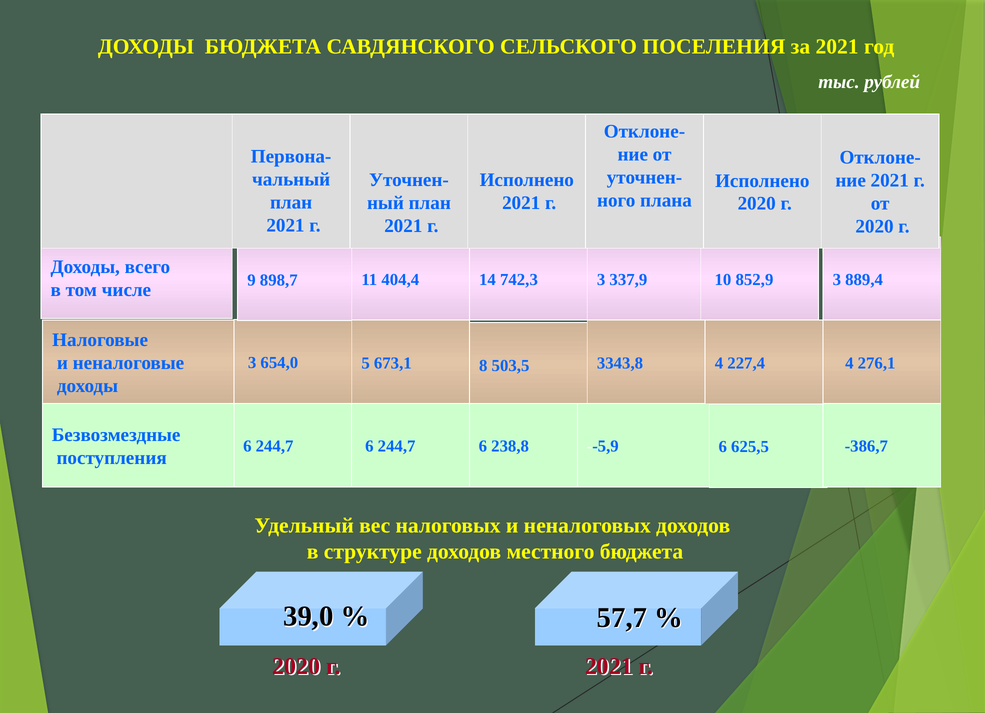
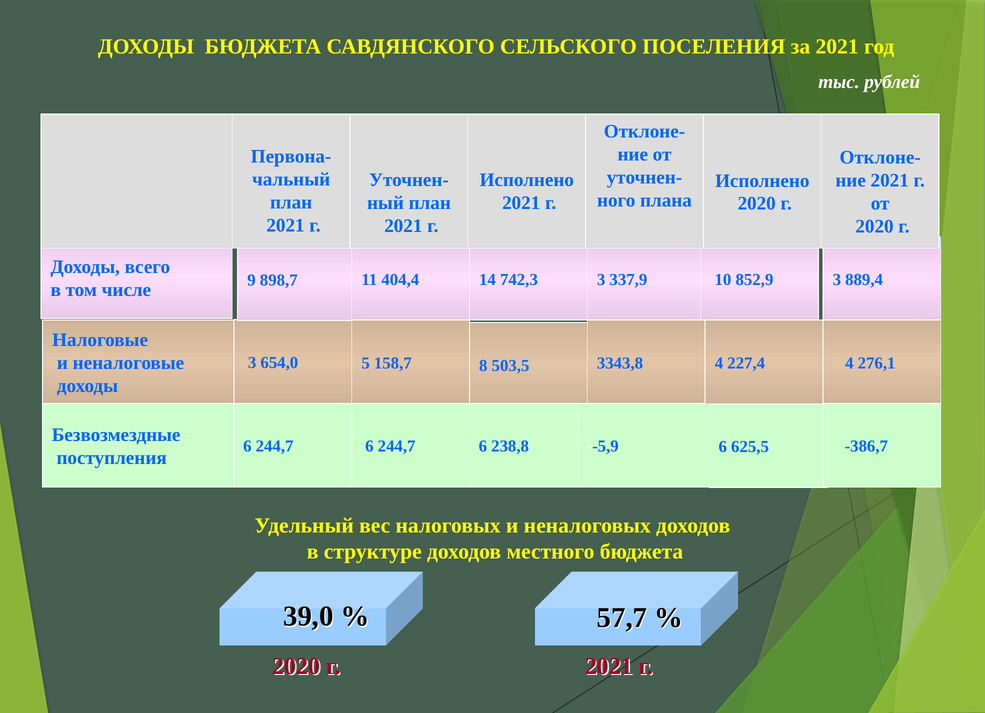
673,1: 673,1 -> 158,7
